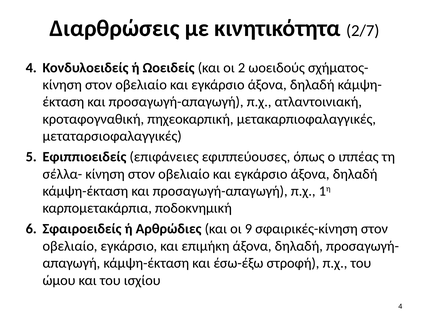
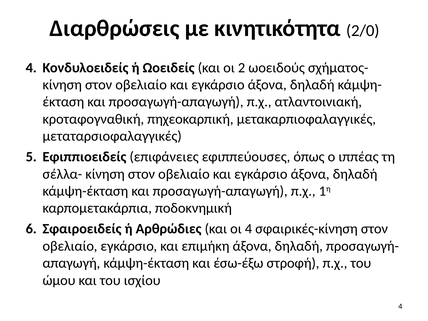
2/7: 2/7 -> 2/0
οι 9: 9 -> 4
